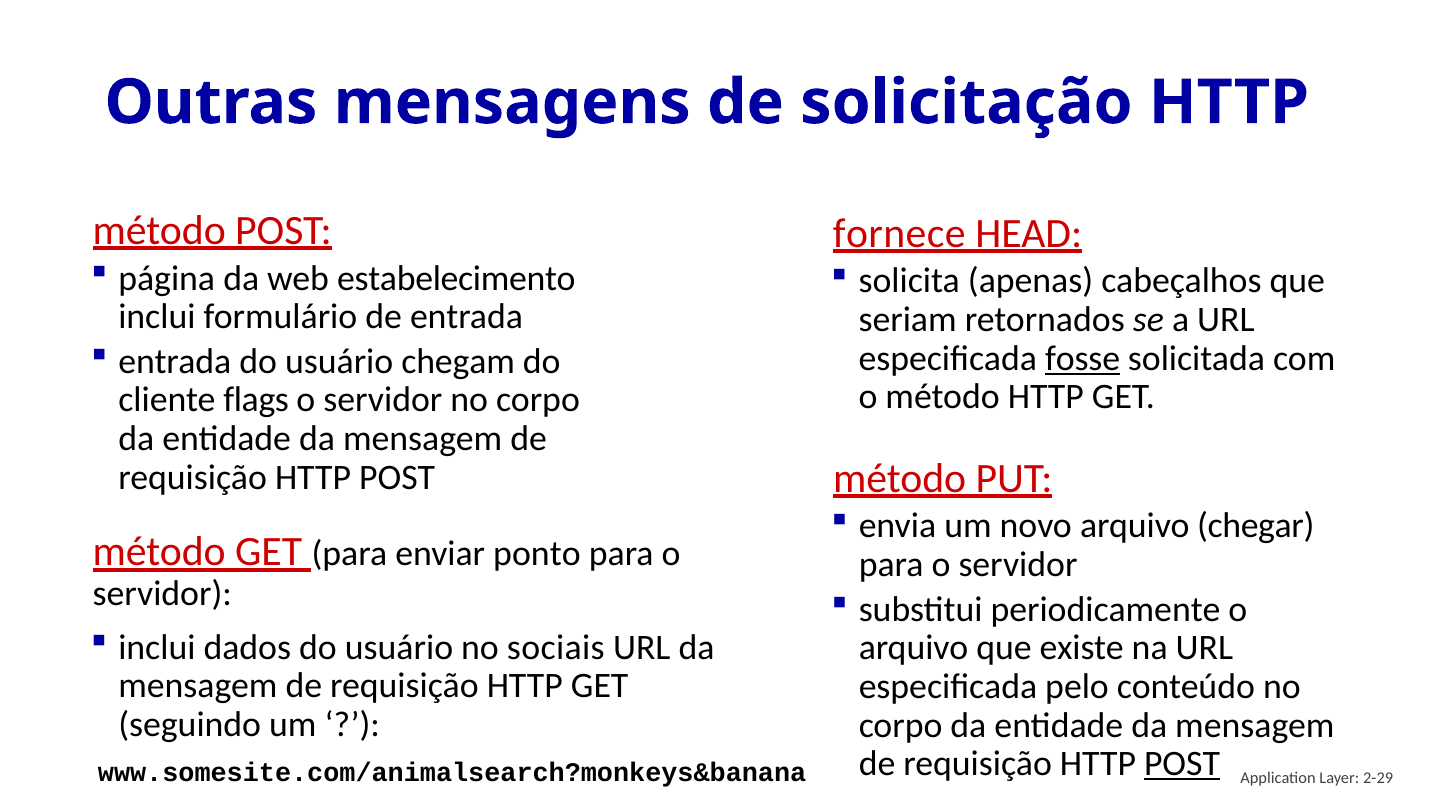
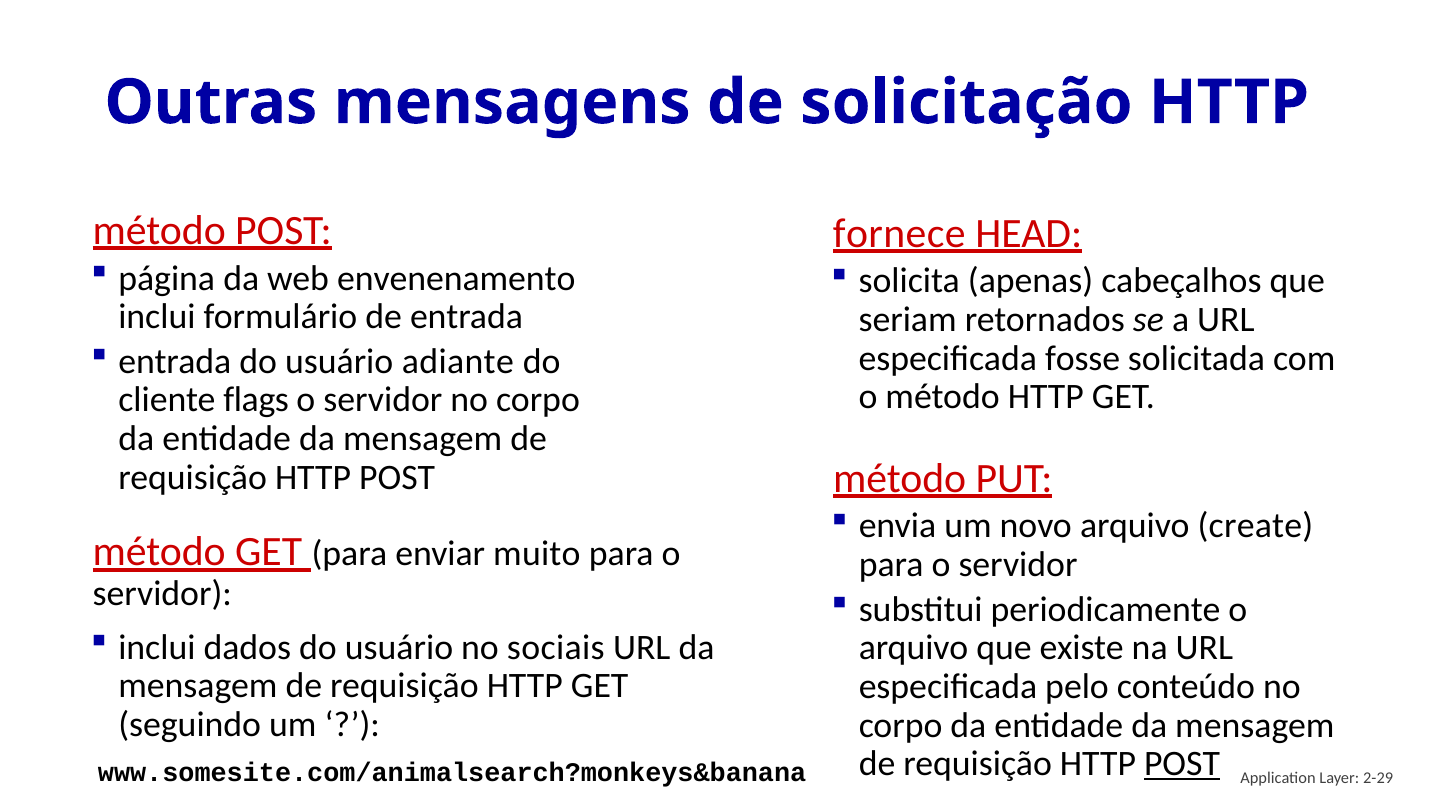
estabelecimento: estabelecimento -> envenenamento
chegam: chegam -> adiante
fosse underline: present -> none
chegar: chegar -> create
ponto: ponto -> muito
